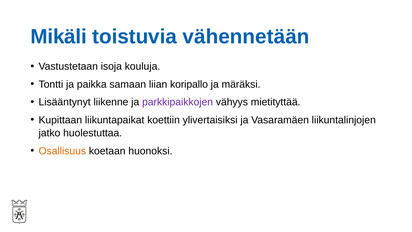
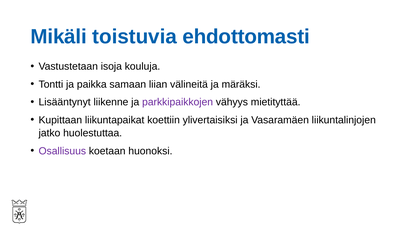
vähennetään: vähennetään -> ehdottomasti
koripallo: koripallo -> välineitä
Osallisuus colour: orange -> purple
